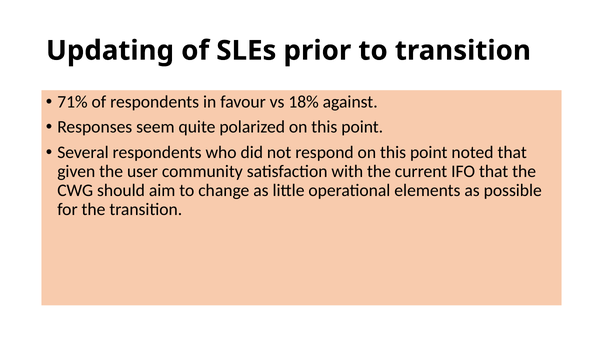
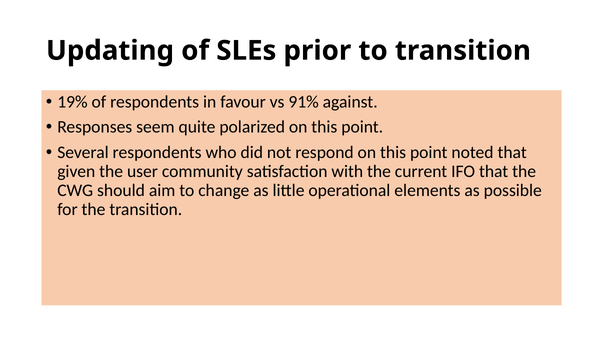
71%: 71% -> 19%
18%: 18% -> 91%
